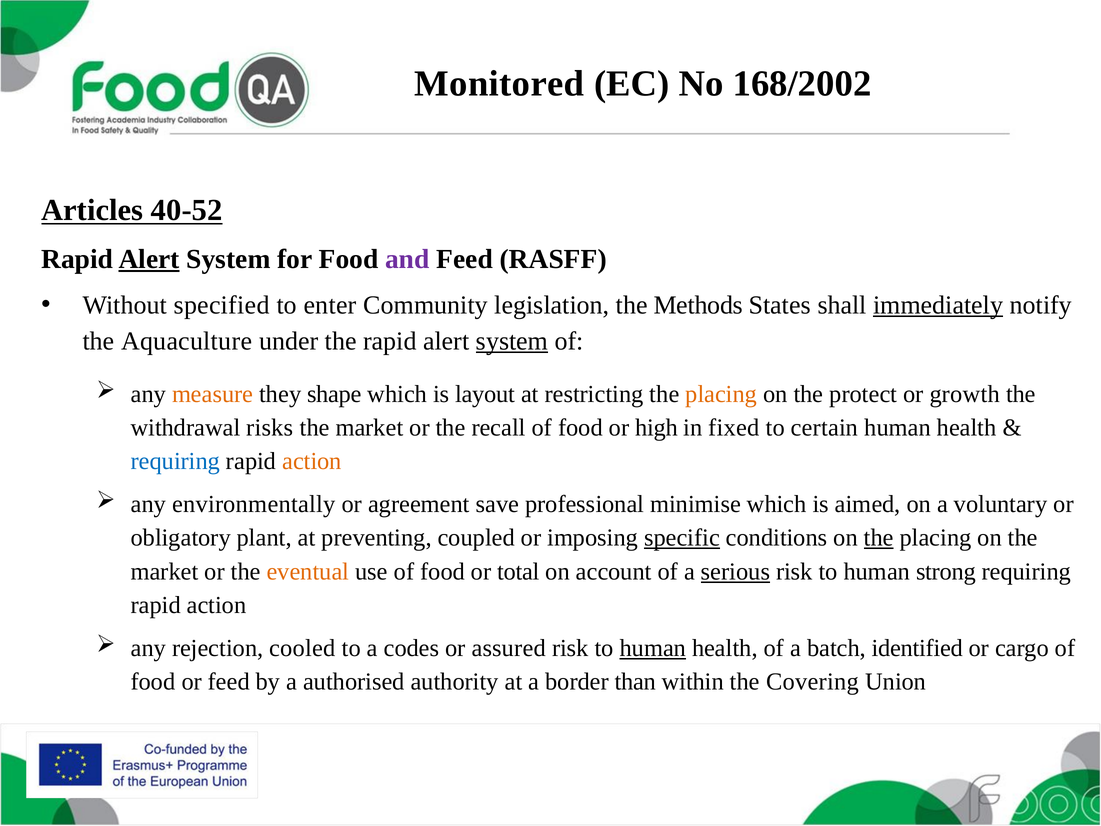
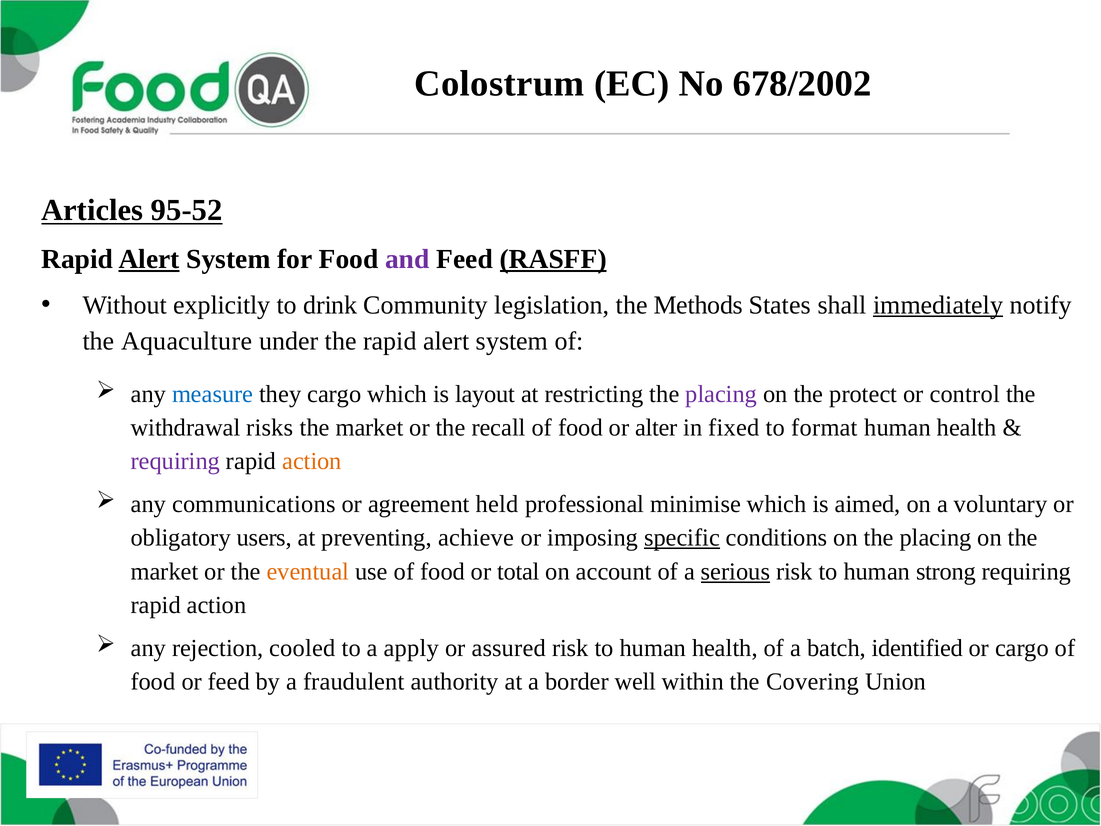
Monitored: Monitored -> Colostrum
168/2002: 168/2002 -> 678/2002
40-52: 40-52 -> 95-52
RASFF underline: none -> present
specified: specified -> explicitly
enter: enter -> drink
system at (512, 341) underline: present -> none
measure colour: orange -> blue
they shape: shape -> cargo
placing at (721, 394) colour: orange -> purple
growth: growth -> control
high: high -> alter
certain: certain -> format
requiring at (175, 461) colour: blue -> purple
environmentally: environmentally -> communications
save: save -> held
plant: plant -> users
coupled: coupled -> achieve
the at (879, 538) underline: present -> none
codes: codes -> apply
human at (653, 648) underline: present -> none
authorised: authorised -> fraudulent
than: than -> well
